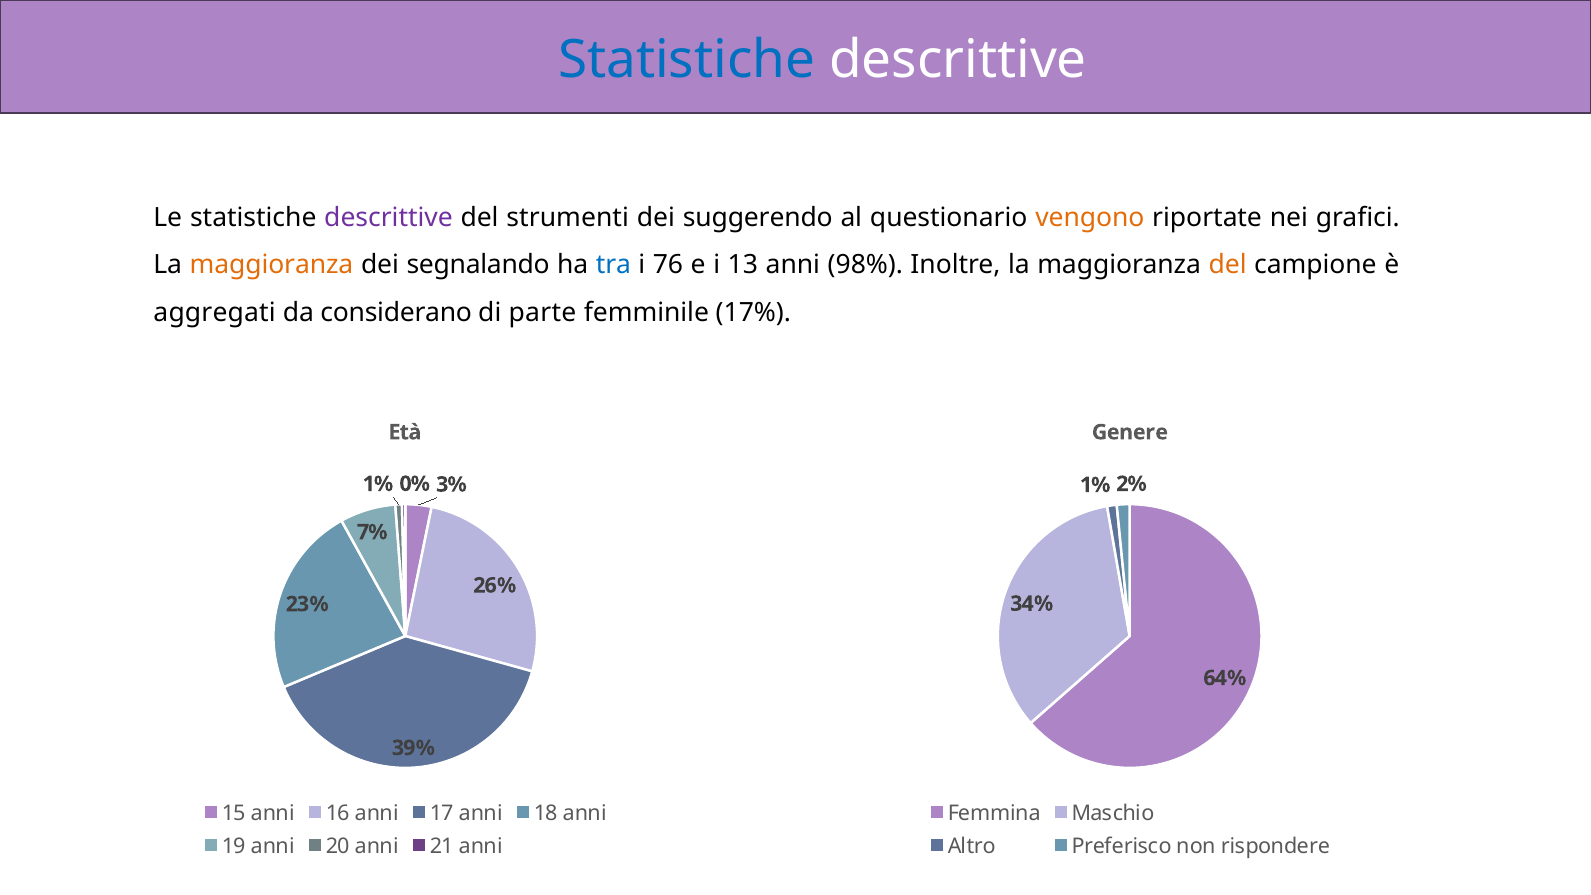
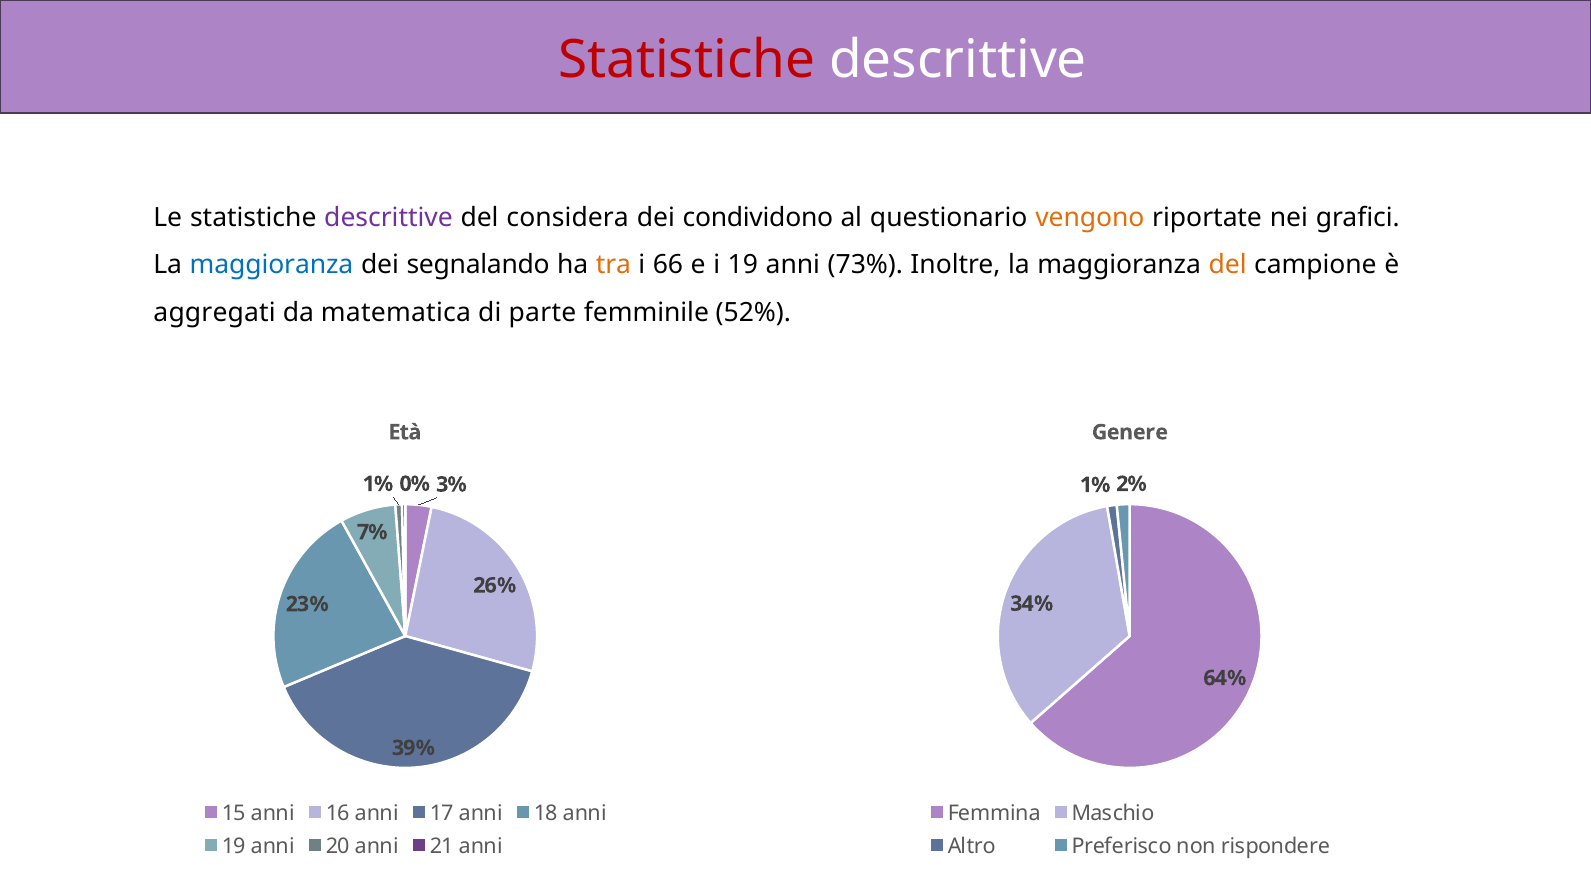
Statistiche at (687, 60) colour: blue -> red
strumenti: strumenti -> considera
suggerendo: suggerendo -> condividono
maggioranza at (271, 265) colour: orange -> blue
tra colour: blue -> orange
76: 76 -> 66
i 13: 13 -> 19
98%: 98% -> 73%
considerano: considerano -> matematica
17%: 17% -> 52%
